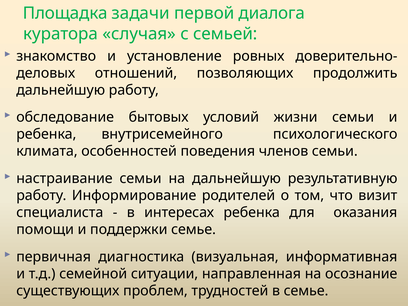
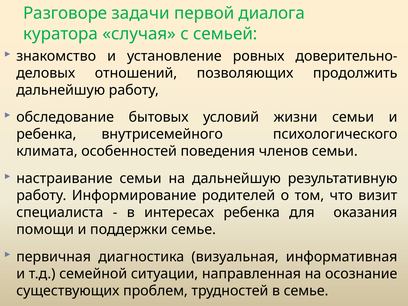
Площадка: Площадка -> Разговоре
